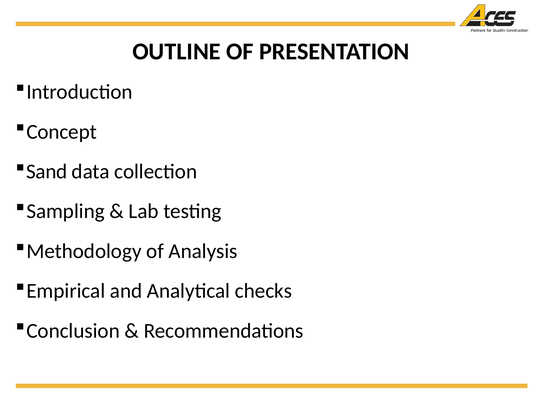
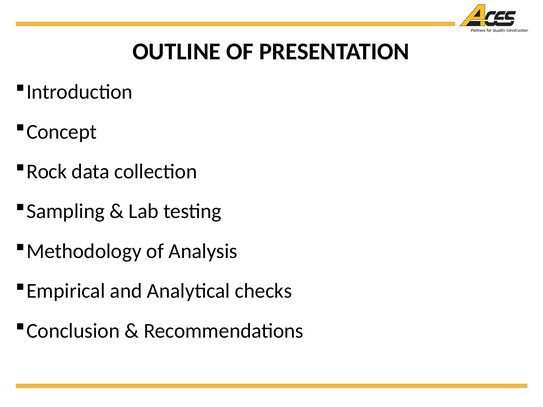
Sand: Sand -> Rock
